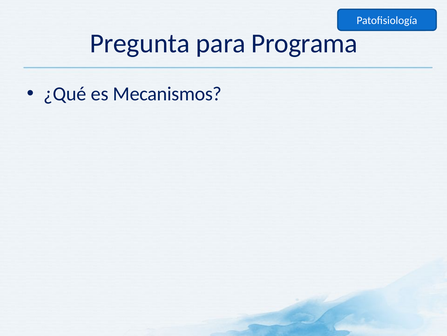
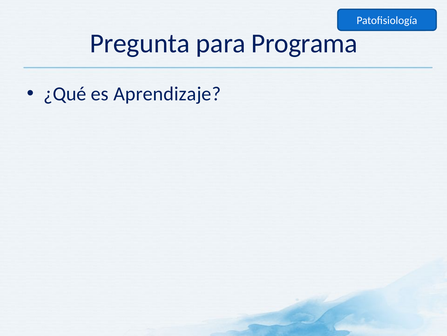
Mecanismos: Mecanismos -> Aprendizaje
